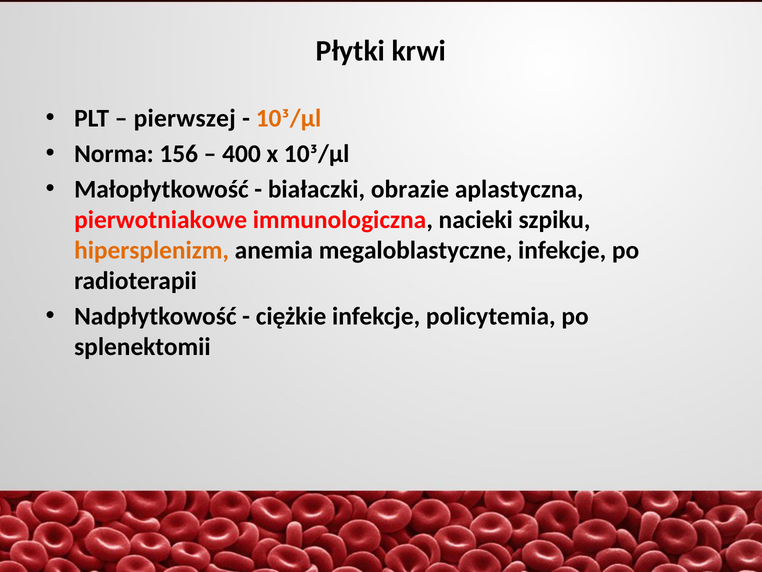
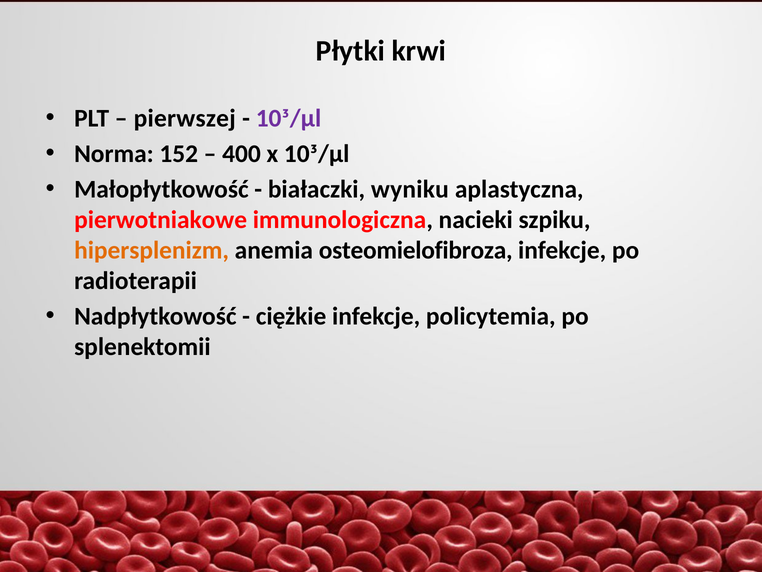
10ᶾ/µl at (289, 118) colour: orange -> purple
156: 156 -> 152
obrazie: obrazie -> wyniku
megaloblastyczne: megaloblastyczne -> osteomielofibroza
